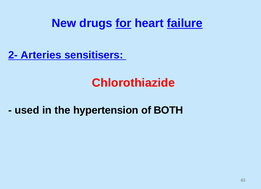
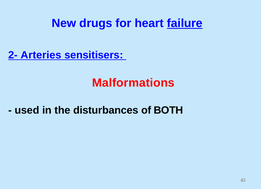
for underline: present -> none
Chlorothiazide: Chlorothiazide -> Malformations
hypertension: hypertension -> disturbances
